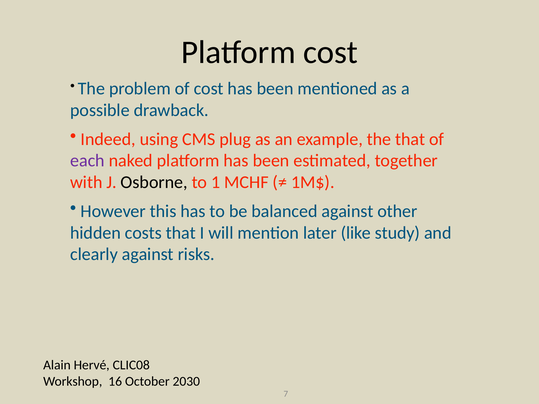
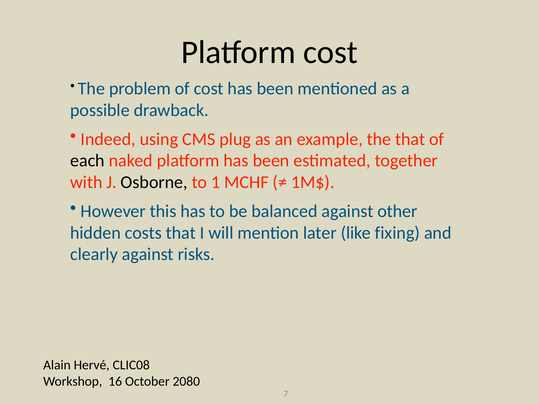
each colour: purple -> black
study: study -> fixing
2030: 2030 -> 2080
